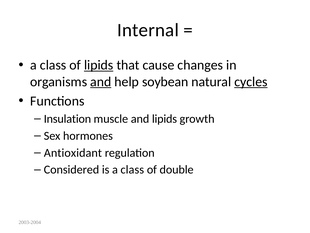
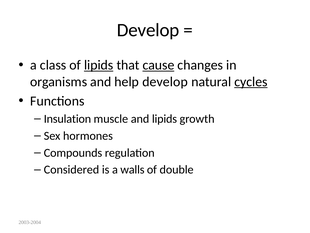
Internal at (148, 30): Internal -> Develop
cause underline: none -> present
and at (101, 82) underline: present -> none
help soybean: soybean -> develop
Antioxidant: Antioxidant -> Compounds
is a class: class -> walls
